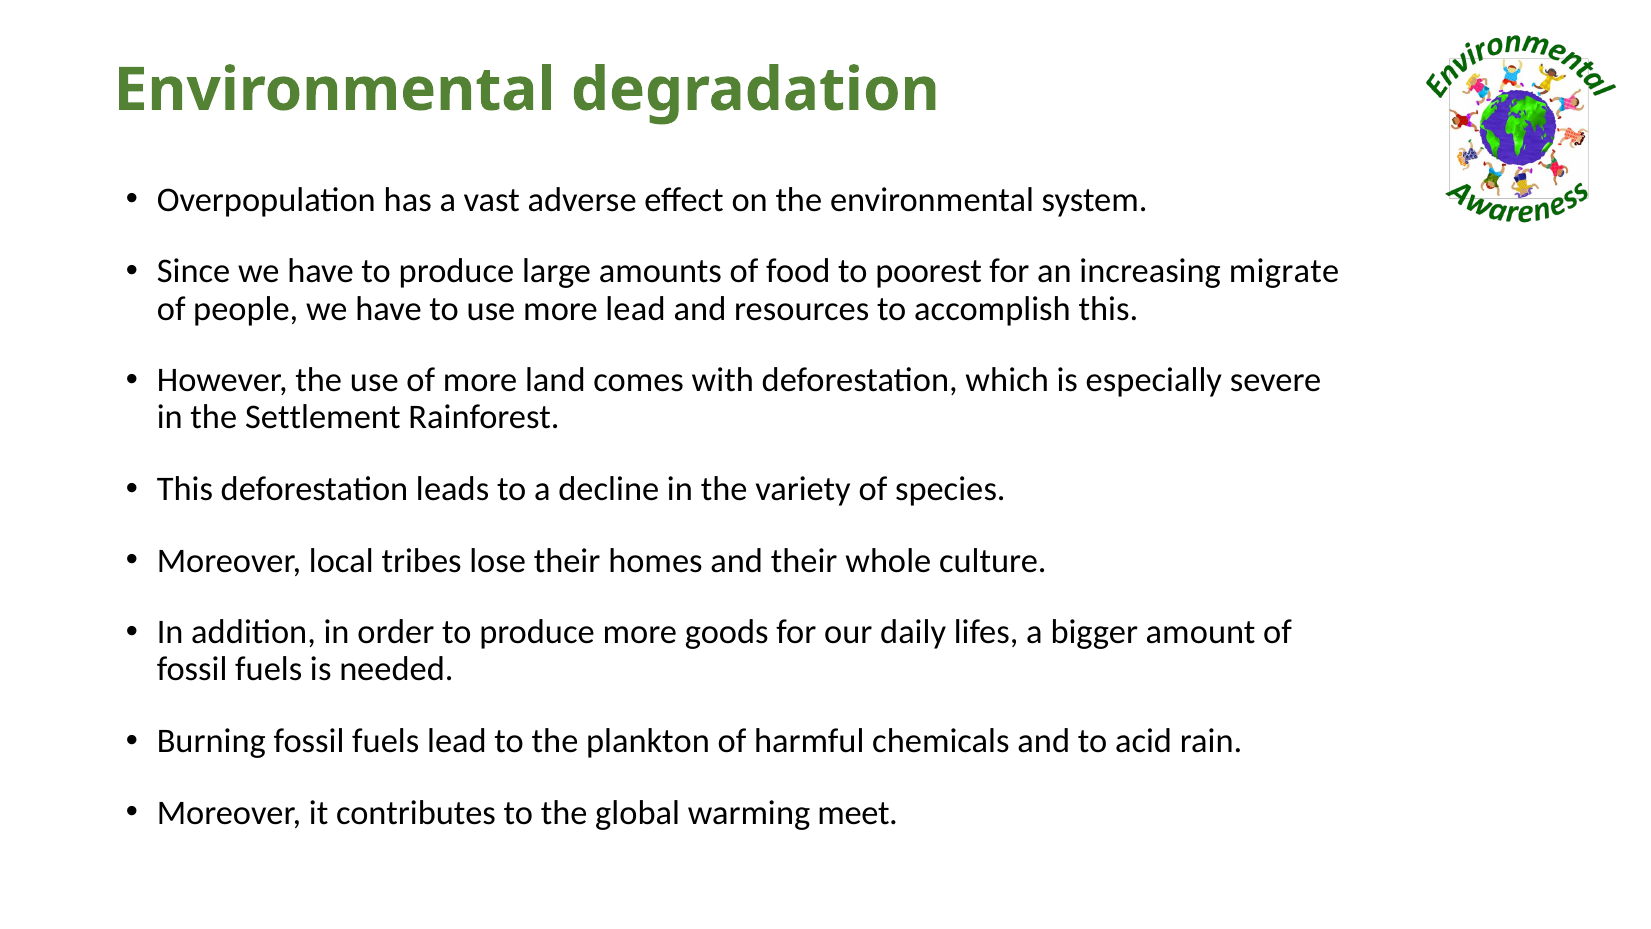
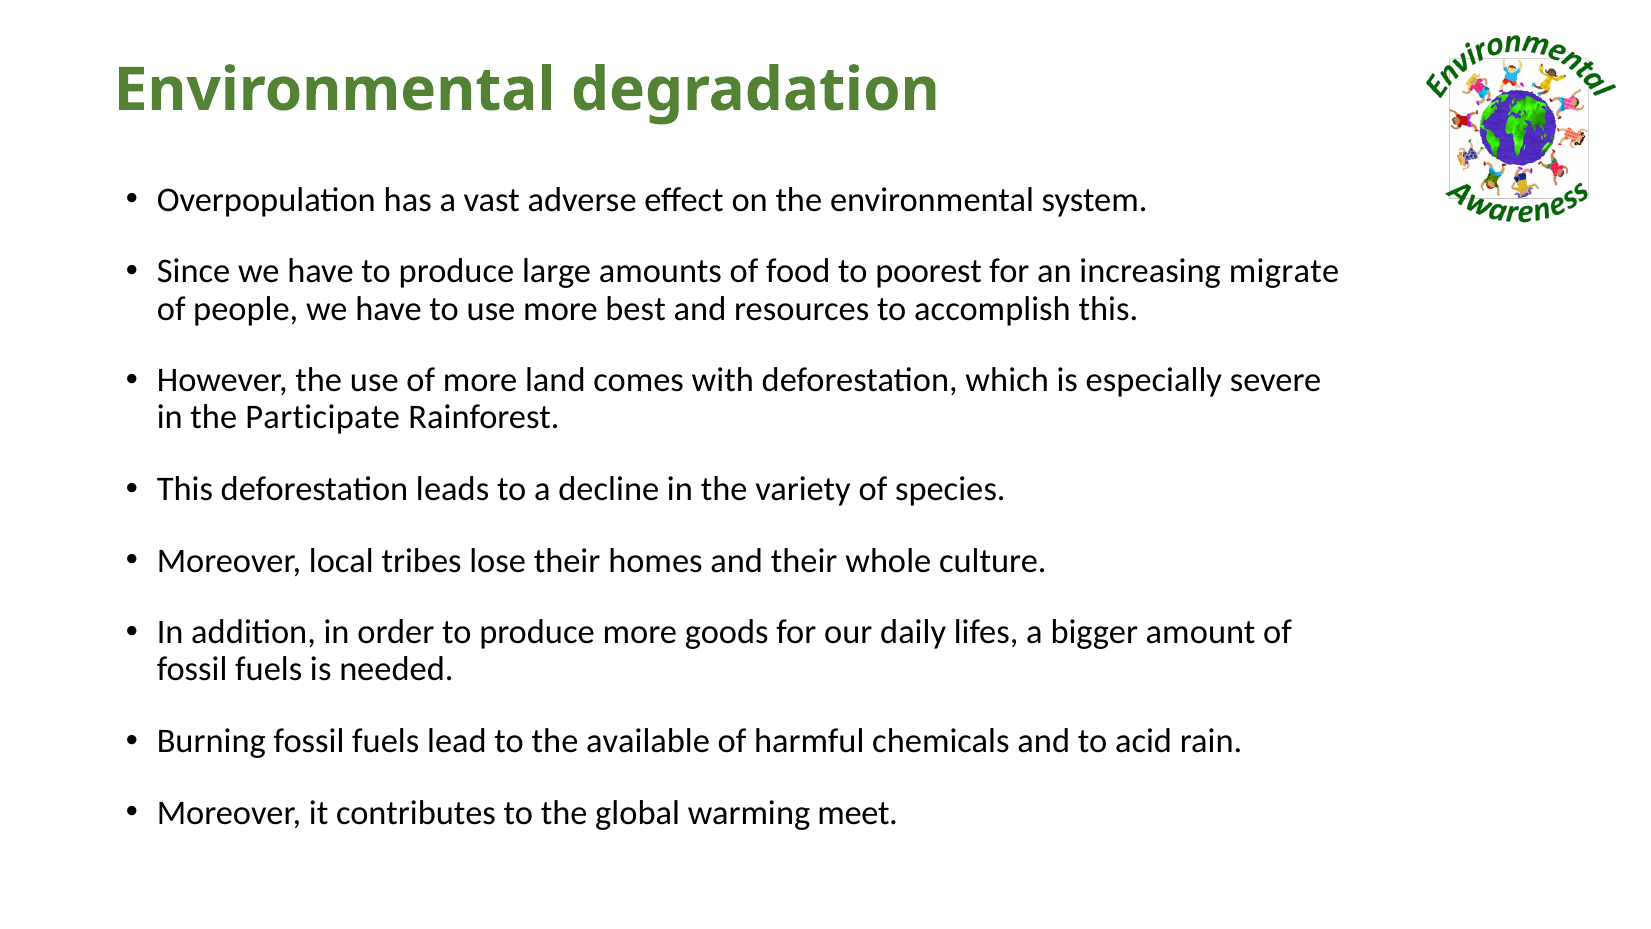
more lead: lead -> best
Settlement: Settlement -> Participate
plankton: plankton -> available
